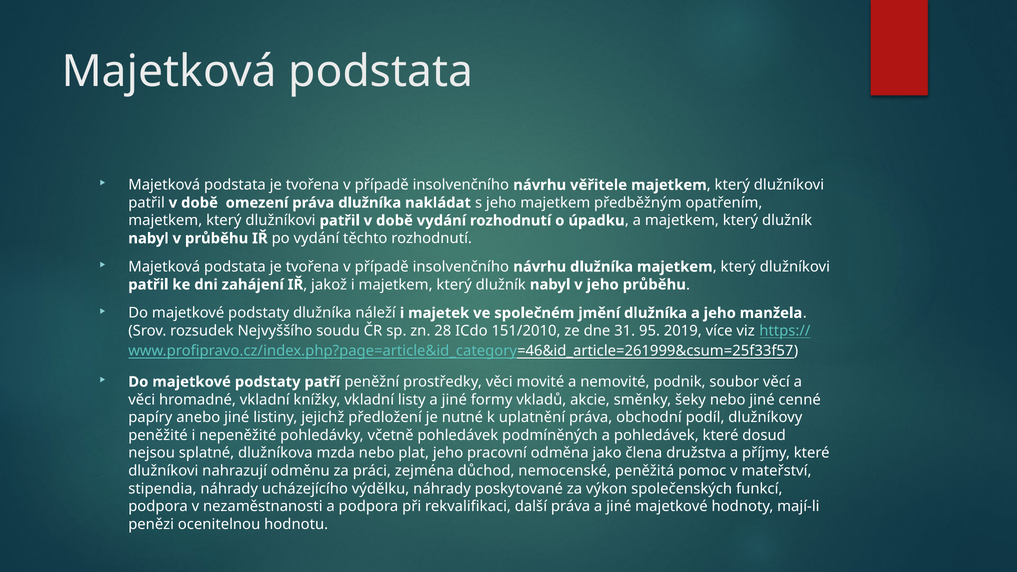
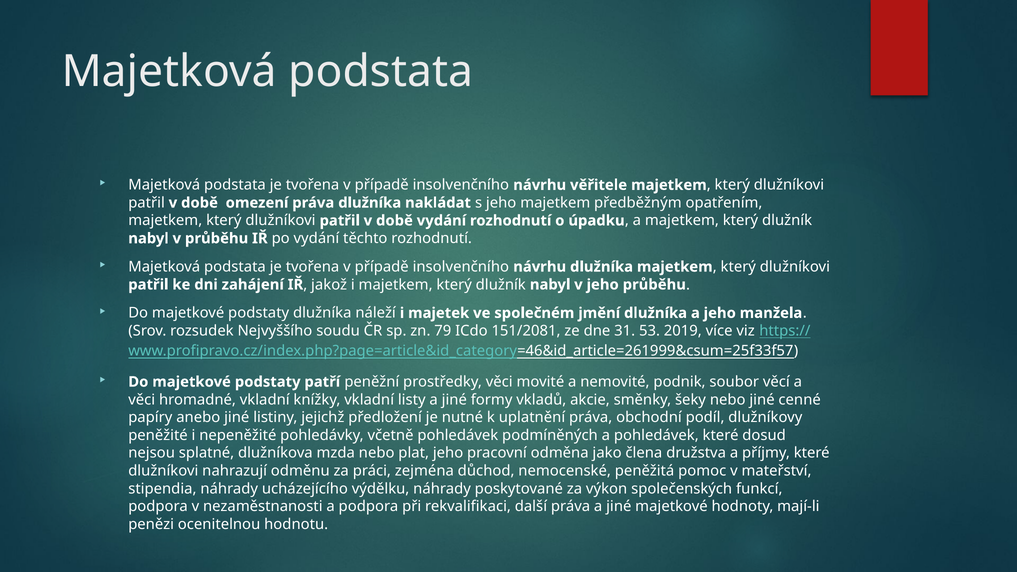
28: 28 -> 79
151/2010: 151/2010 -> 151/2081
95: 95 -> 53
